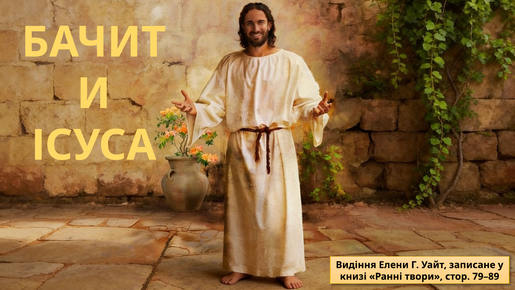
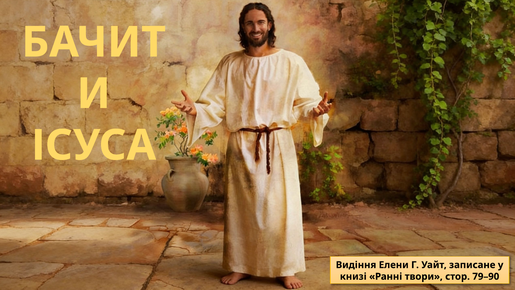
79–89: 79–89 -> 79–90
